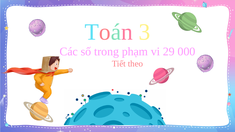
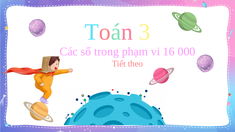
29: 29 -> 16
